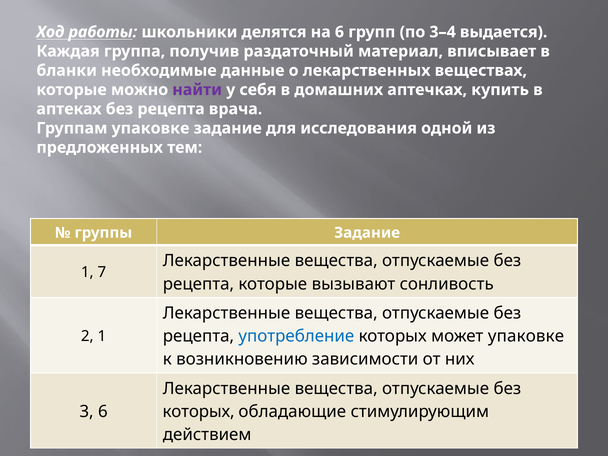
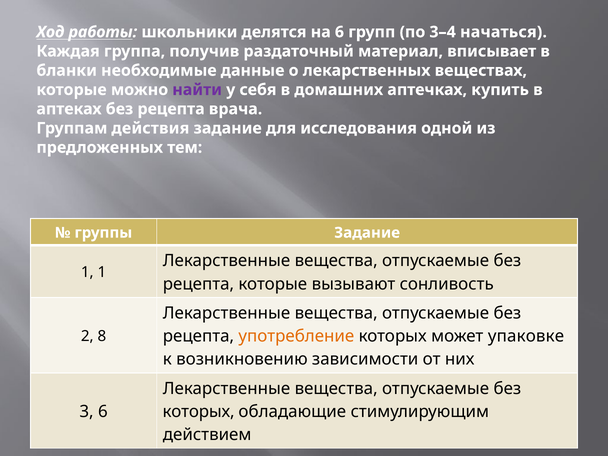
выдается: выдается -> начаться
Группам упаковке: упаковке -> действия
1 7: 7 -> 1
употребление colour: blue -> orange
2 1: 1 -> 8
